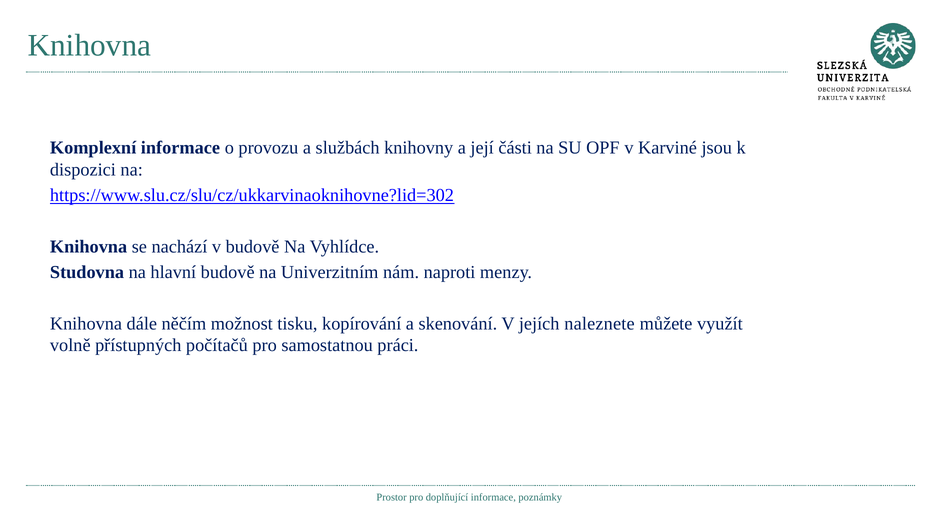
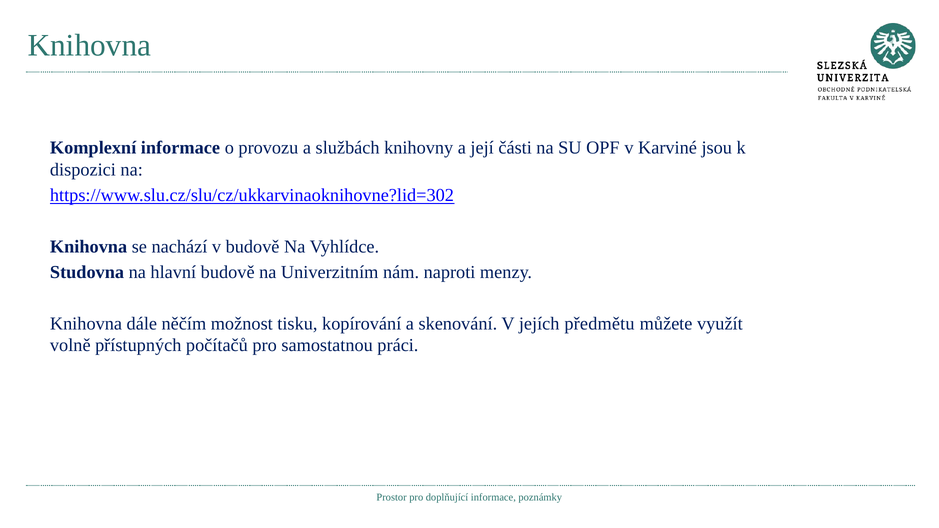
naleznete: naleznete -> předmětu
